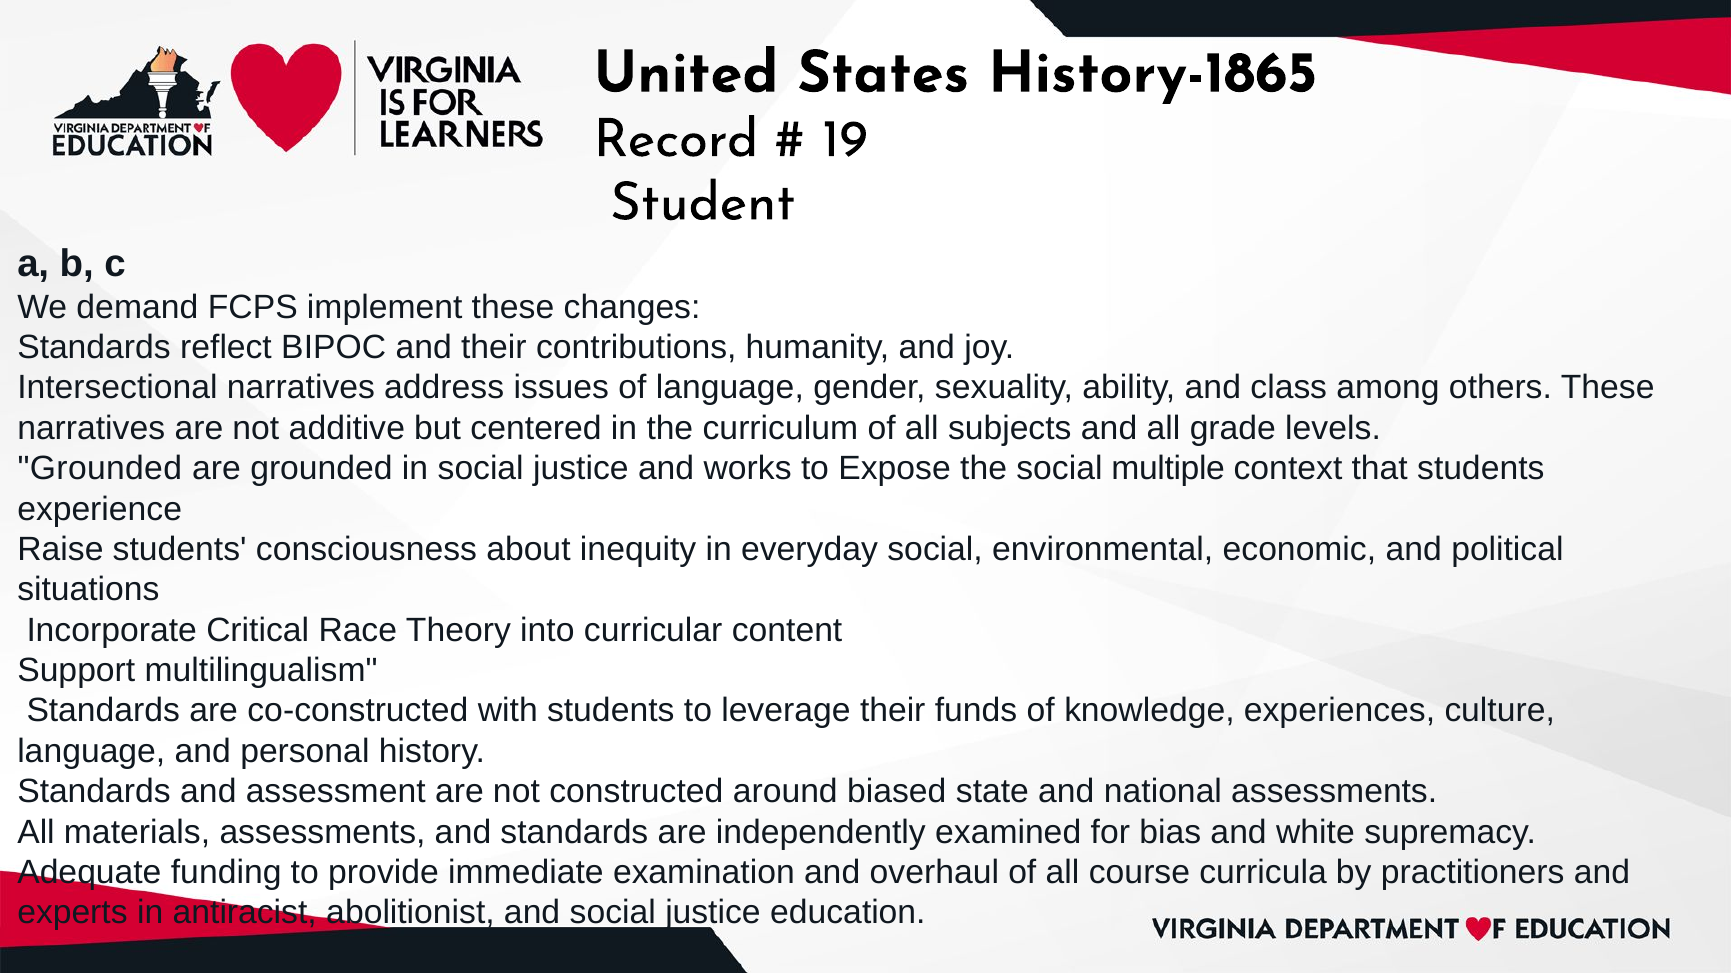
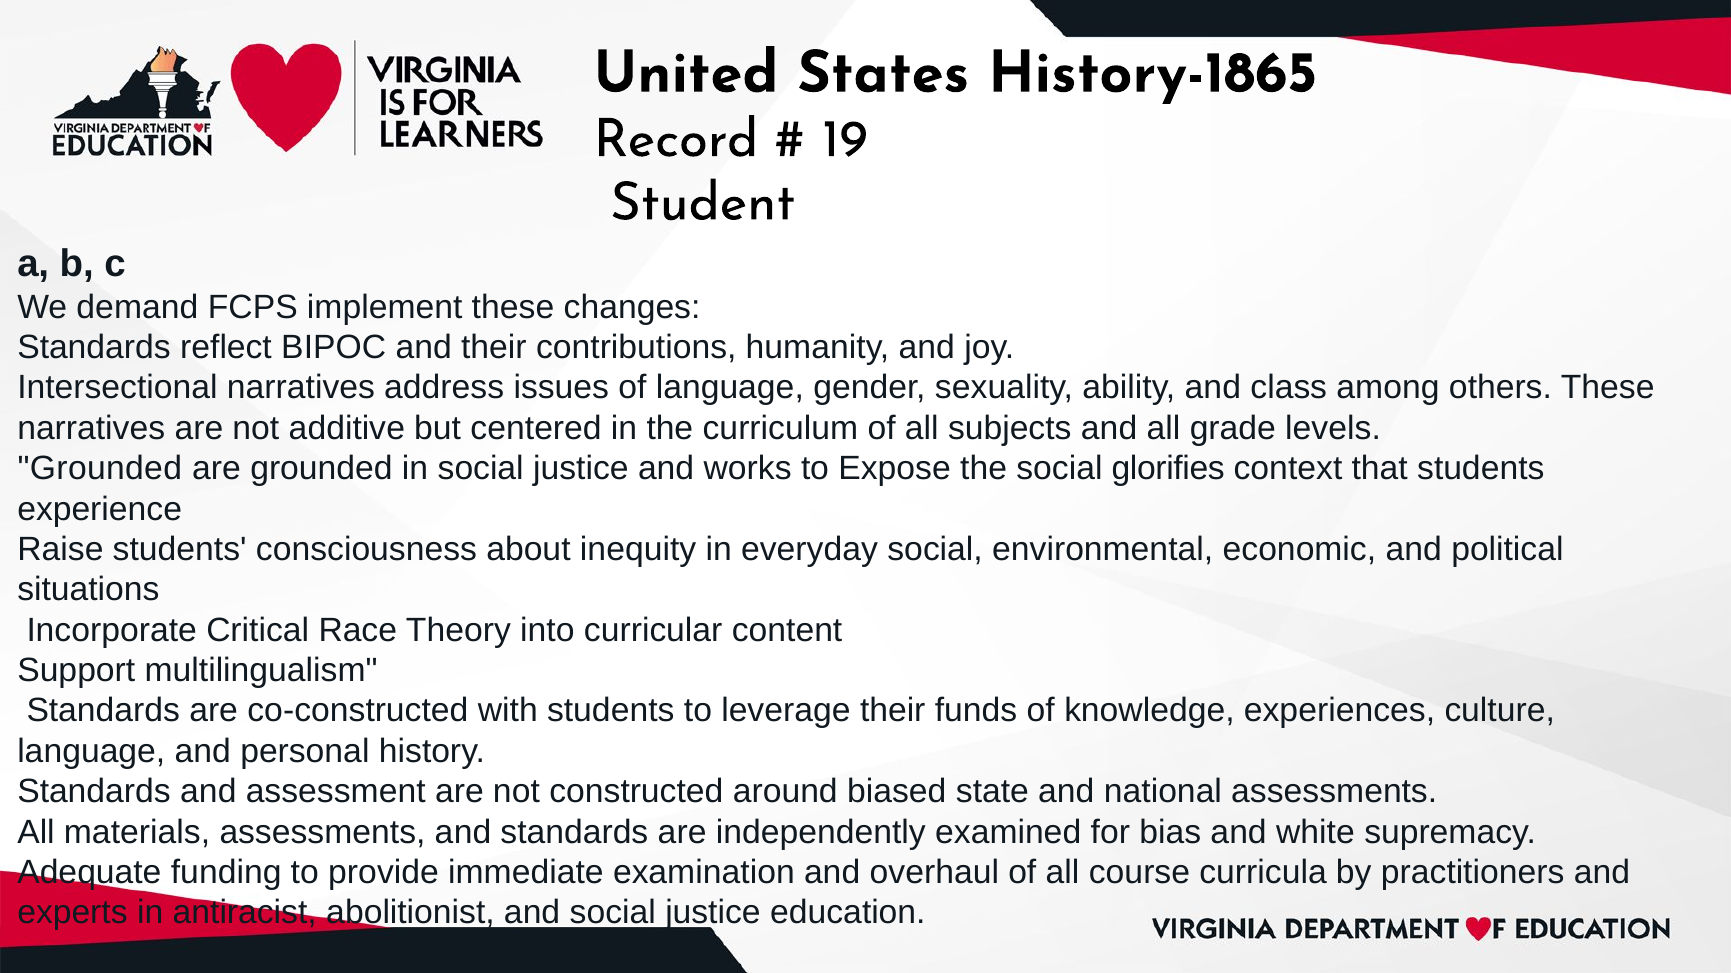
multiple: multiple -> glorifies
